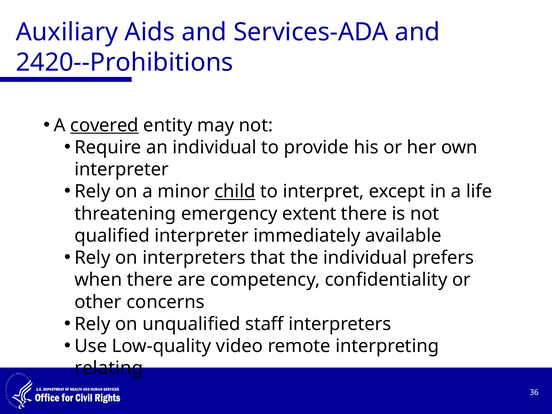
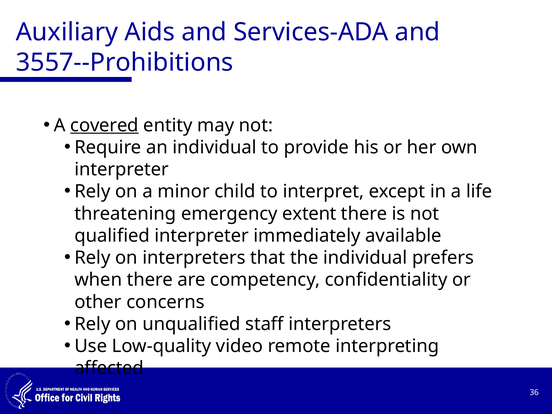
2420--Prohibitions: 2420--Prohibitions -> 3557--Prohibitions
child underline: present -> none
relating: relating -> affected
